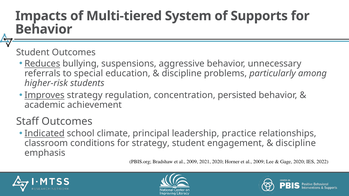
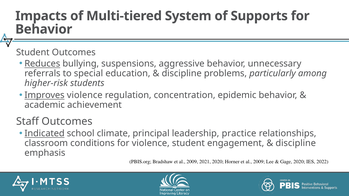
Improves strategy: strategy -> violence
persisted: persisted -> epidemic
for strategy: strategy -> violence
